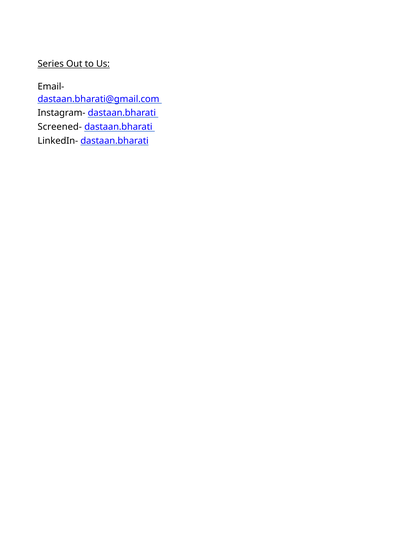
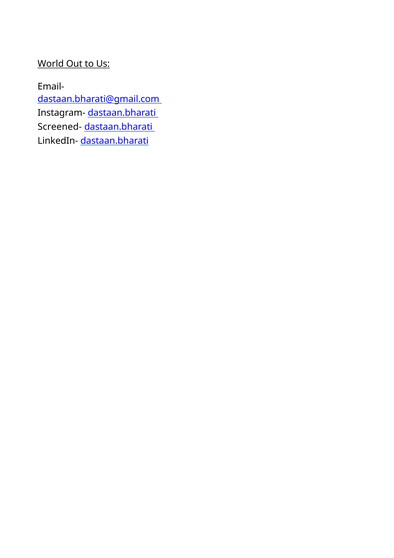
Series: Series -> World
